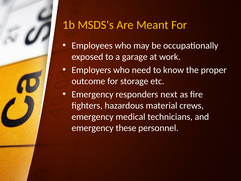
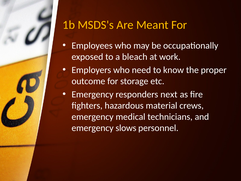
garage: garage -> bleach
these: these -> slows
